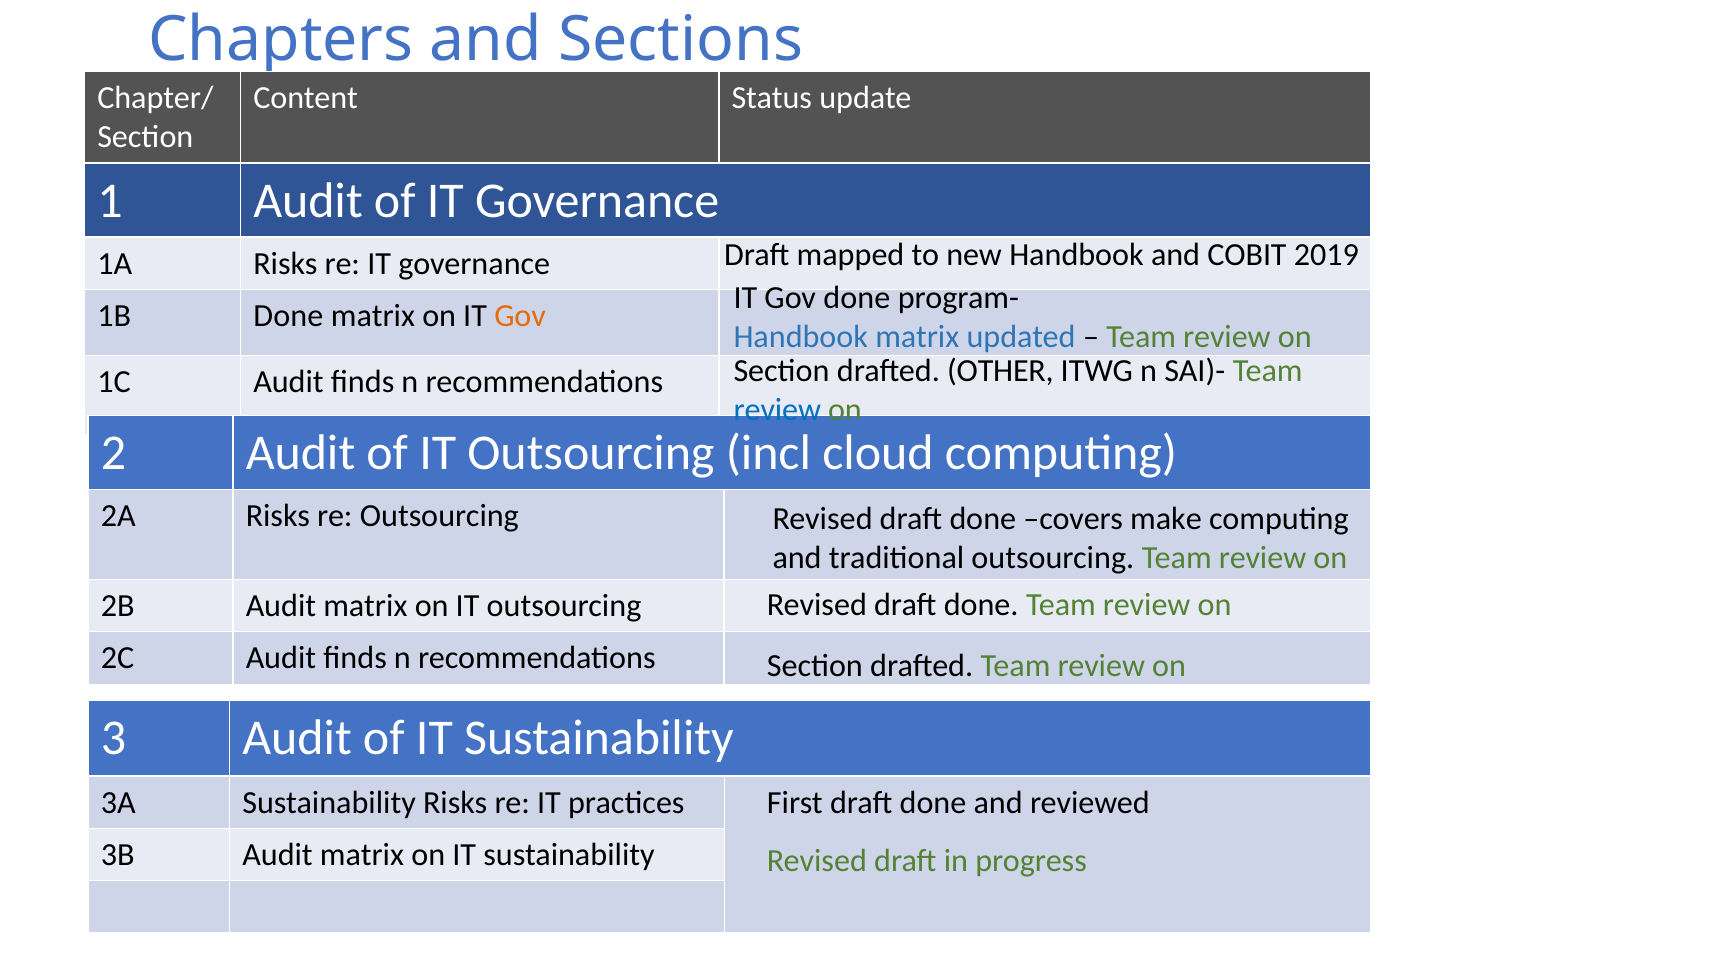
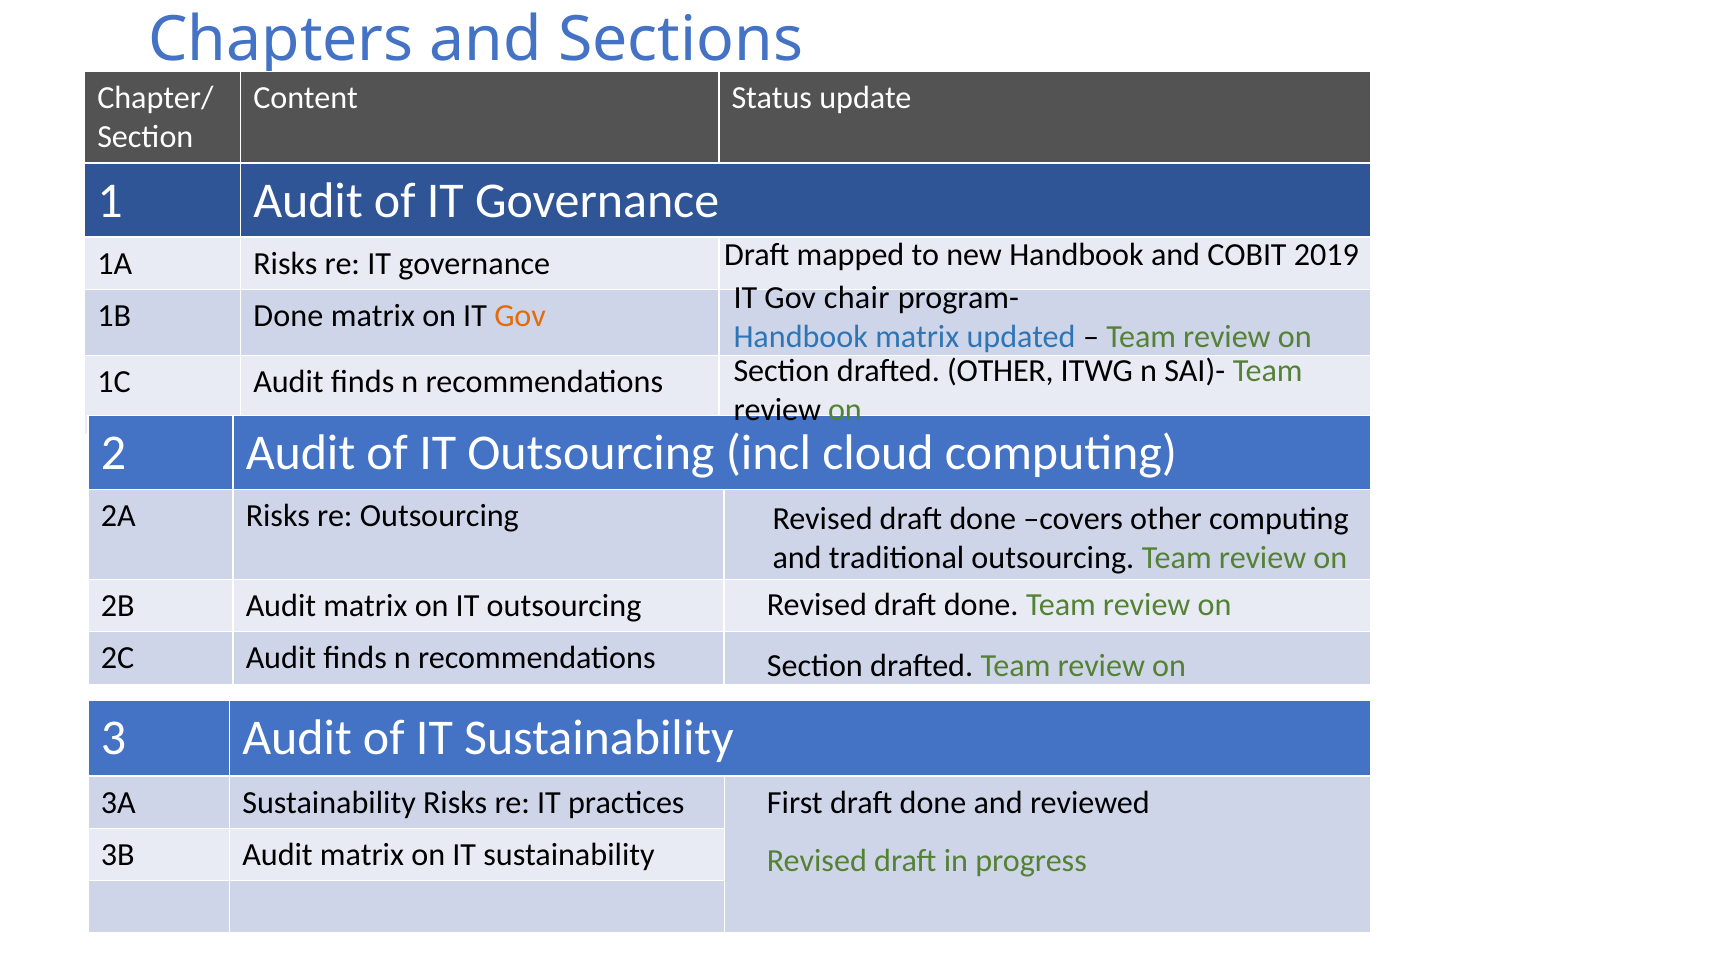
Gov done: done -> chair
review at (777, 410) colour: blue -> black
covers make: make -> other
